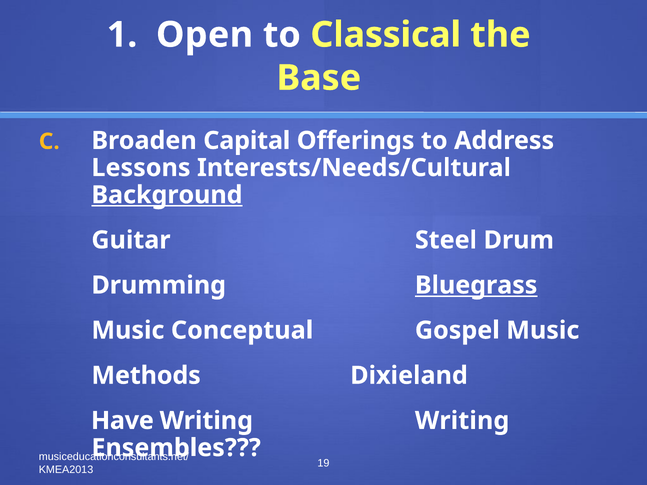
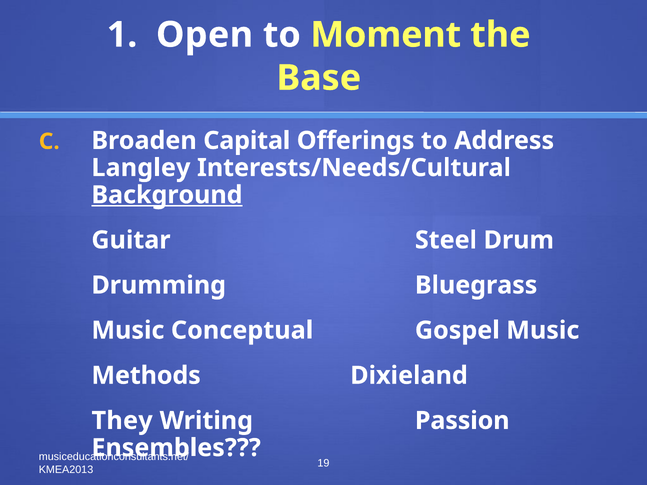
Classical: Classical -> Moment
Lessons: Lessons -> Langley
Bluegrass underline: present -> none
Have: Have -> They
Writing Writing: Writing -> Passion
